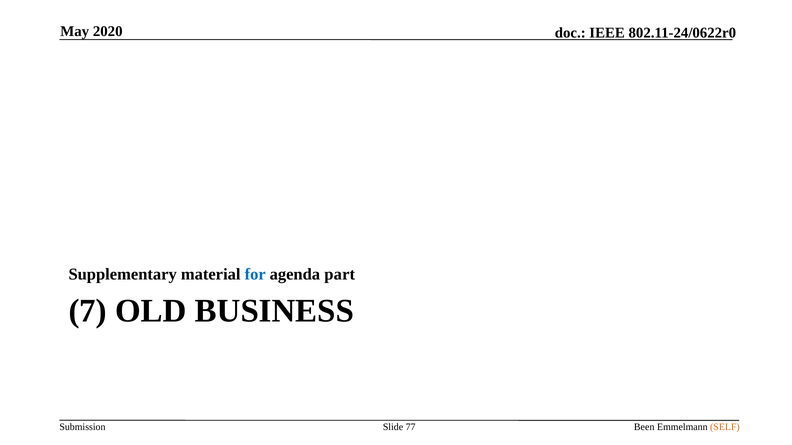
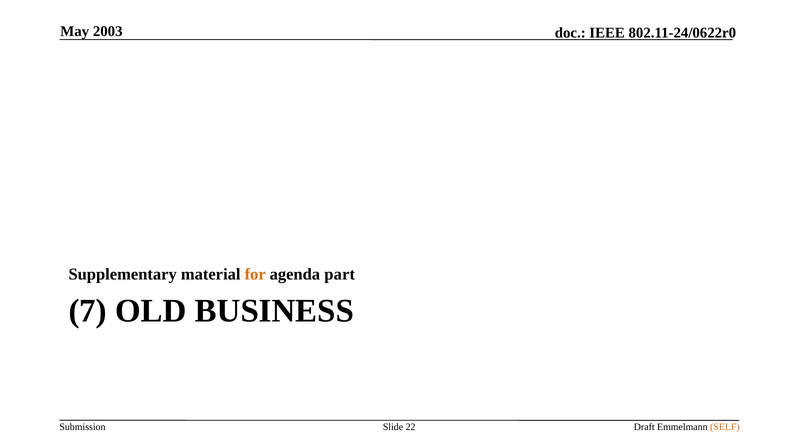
2020: 2020 -> 2003
for colour: blue -> orange
77: 77 -> 22
Been: Been -> Draft
